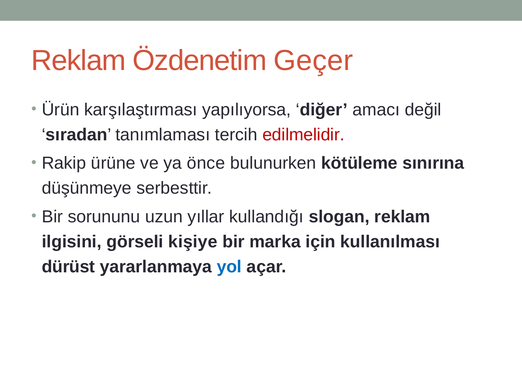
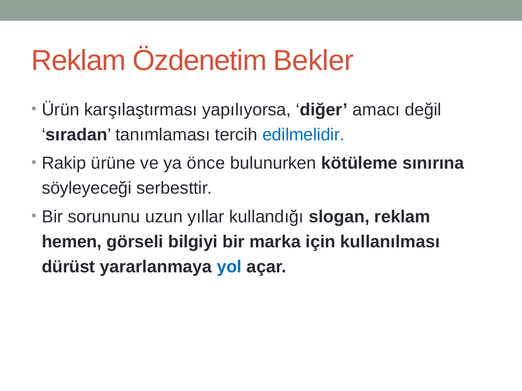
Geçer: Geçer -> Bekler
edilmelidir colour: red -> blue
düşünmeye: düşünmeye -> söyleyeceği
ilgisini: ilgisini -> hemen
kişiye: kişiye -> bilgiyi
